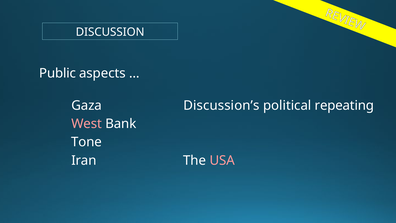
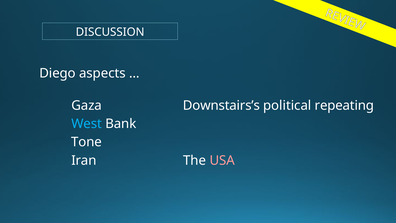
Public: Public -> Diego
Discussion’s: Discussion’s -> Downstairs’s
West colour: pink -> light blue
